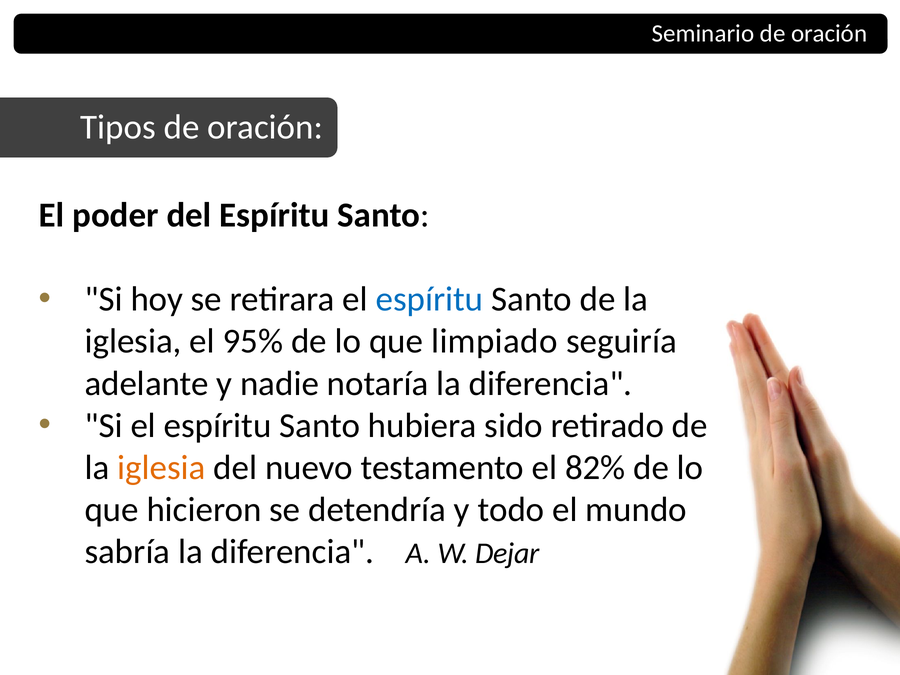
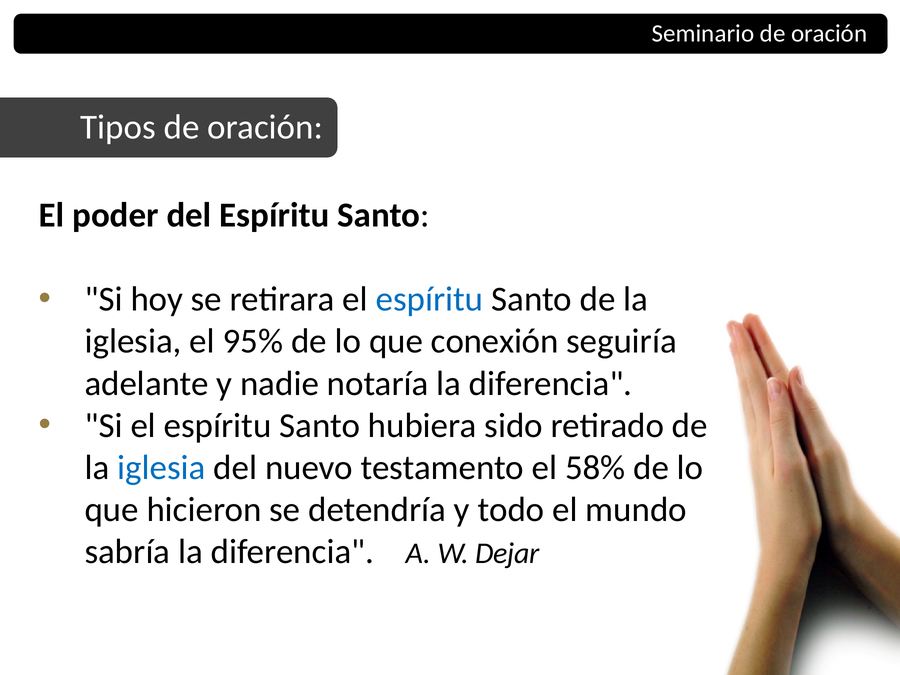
limpiado: limpiado -> conexión
iglesia at (161, 468) colour: orange -> blue
82%: 82% -> 58%
